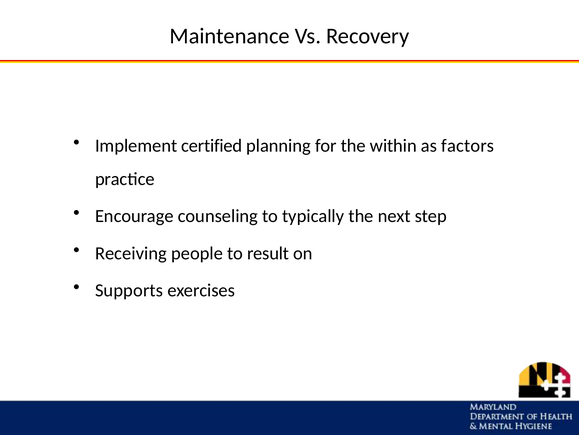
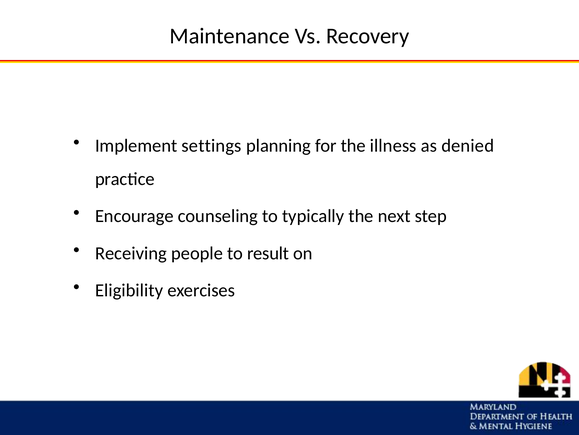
certified: certified -> settings
within: within -> illness
factors: factors -> denied
Supports: Supports -> Eligibility
